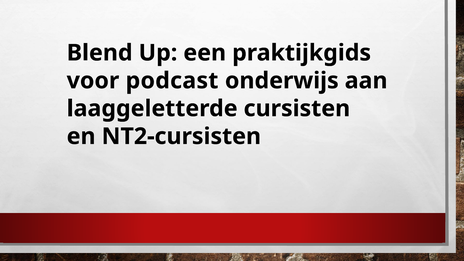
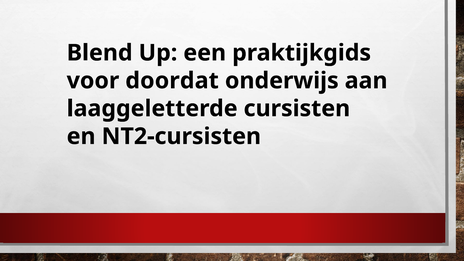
podcast: podcast -> doordat
